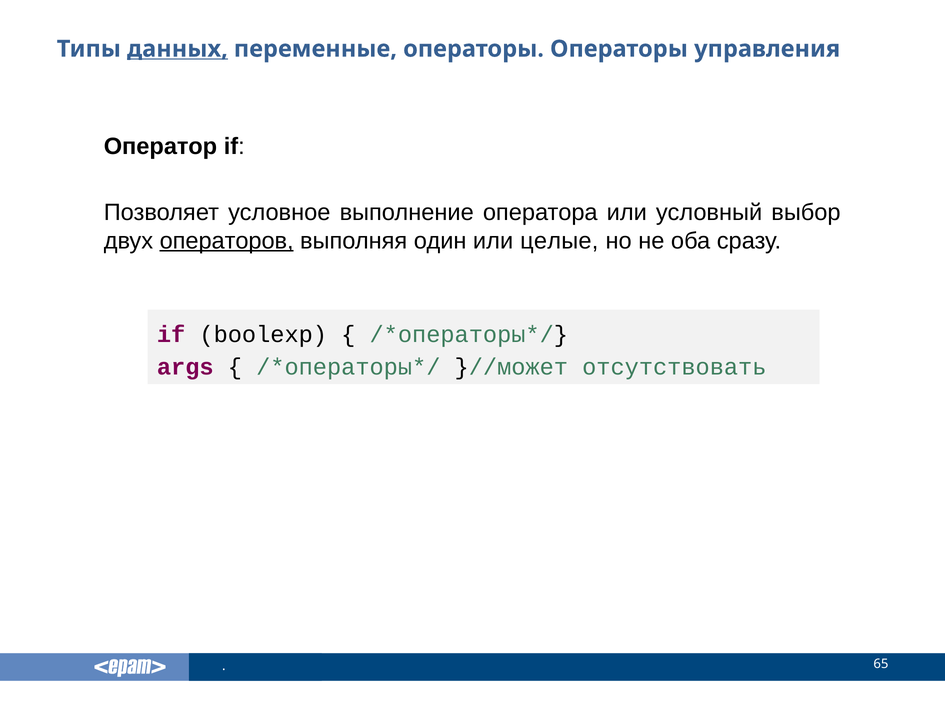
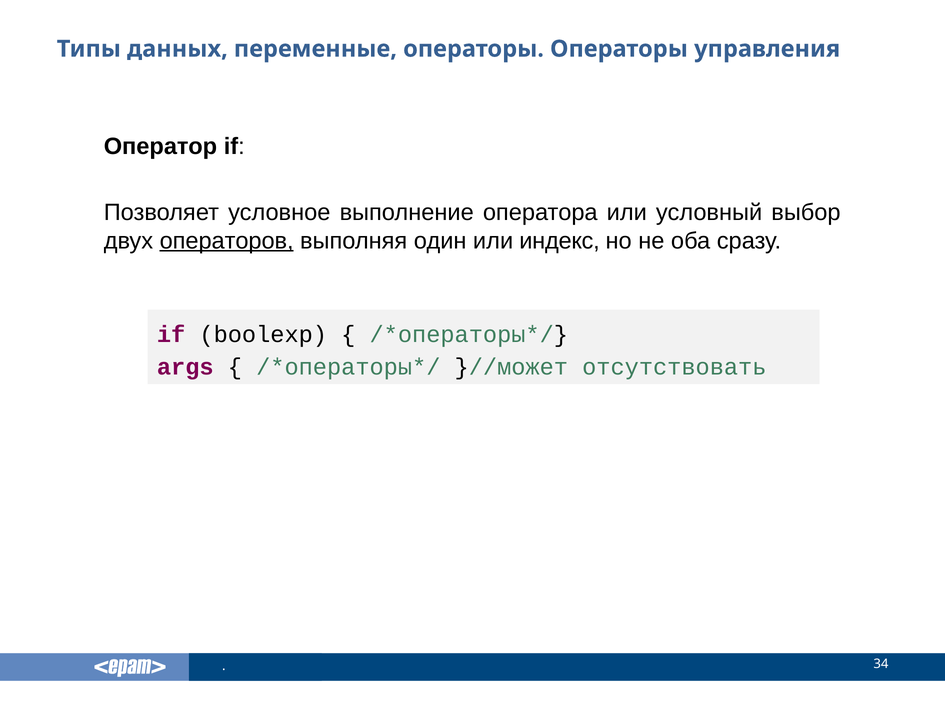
данных underline: present -> none
целые: целые -> индекс
65: 65 -> 34
